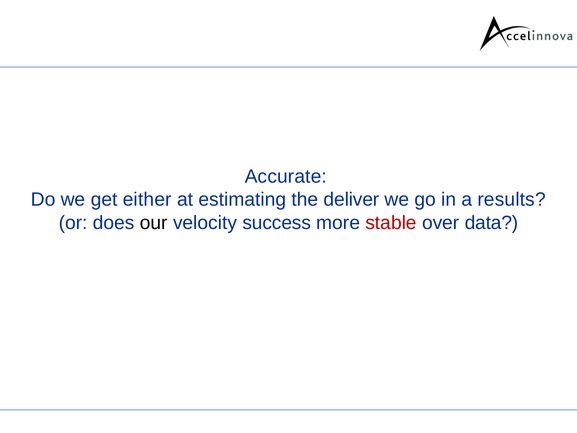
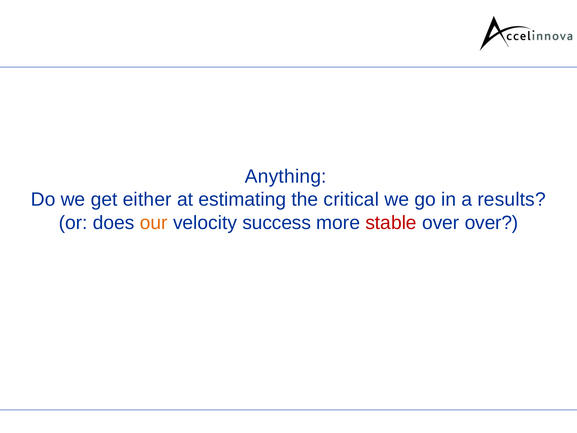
Accurate: Accurate -> Anything
deliver: deliver -> critical
our colour: black -> orange
over data: data -> over
